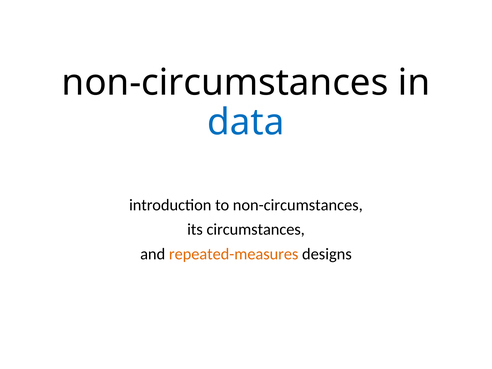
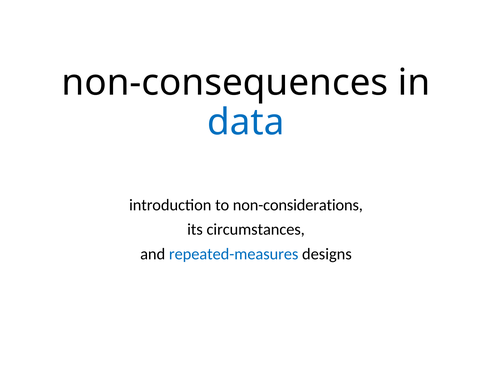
non-circumstances at (225, 83): non-circumstances -> non-consequences
to non-circumstances: non-circumstances -> non-considerations
repeated-measures colour: orange -> blue
